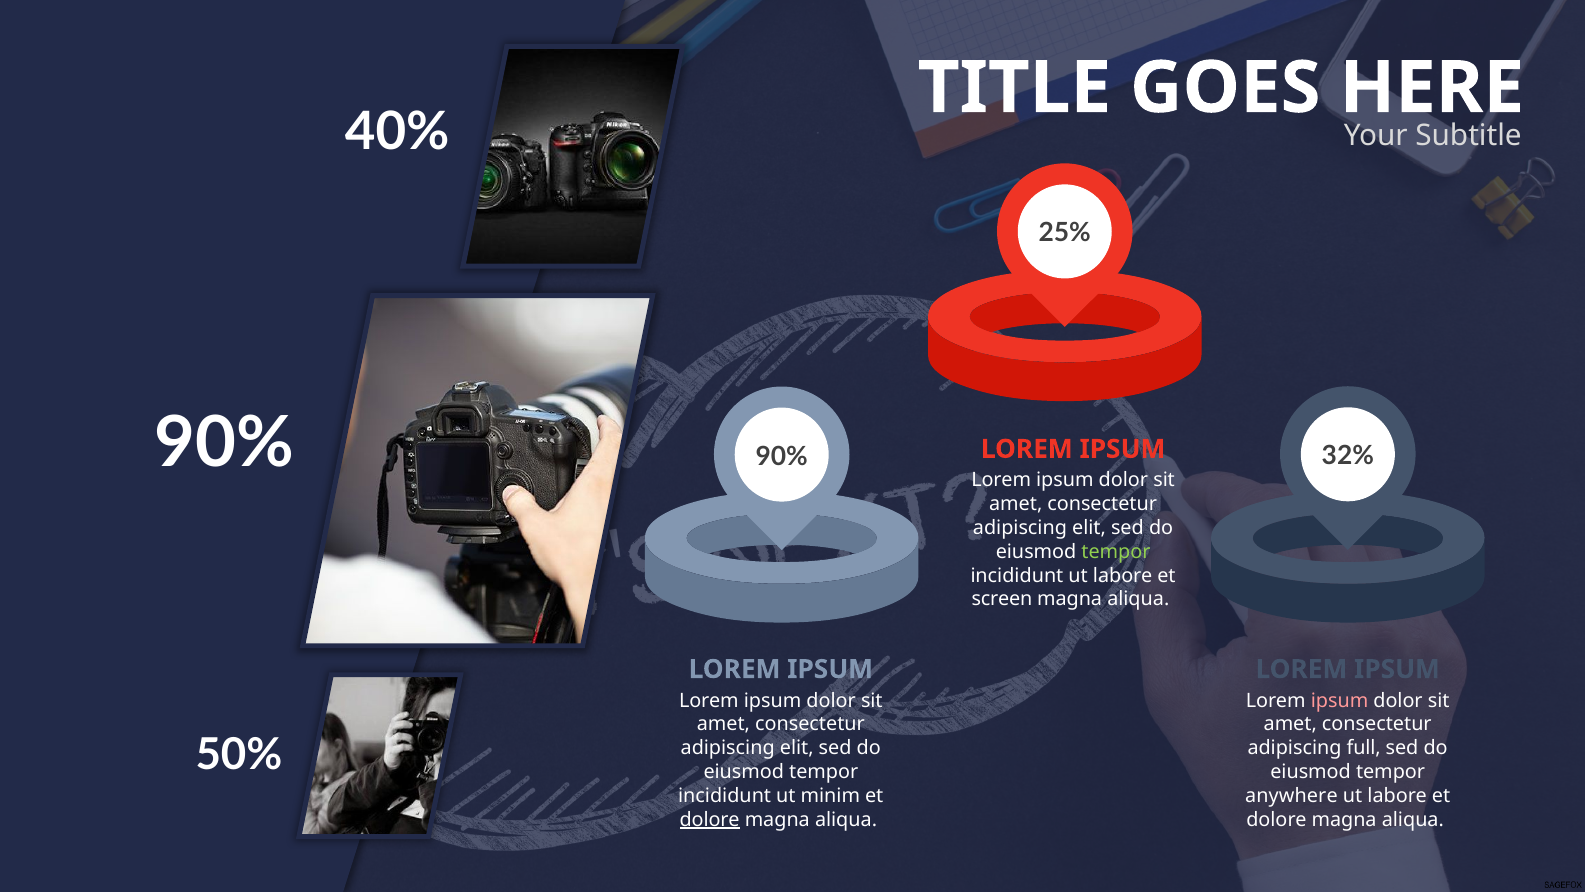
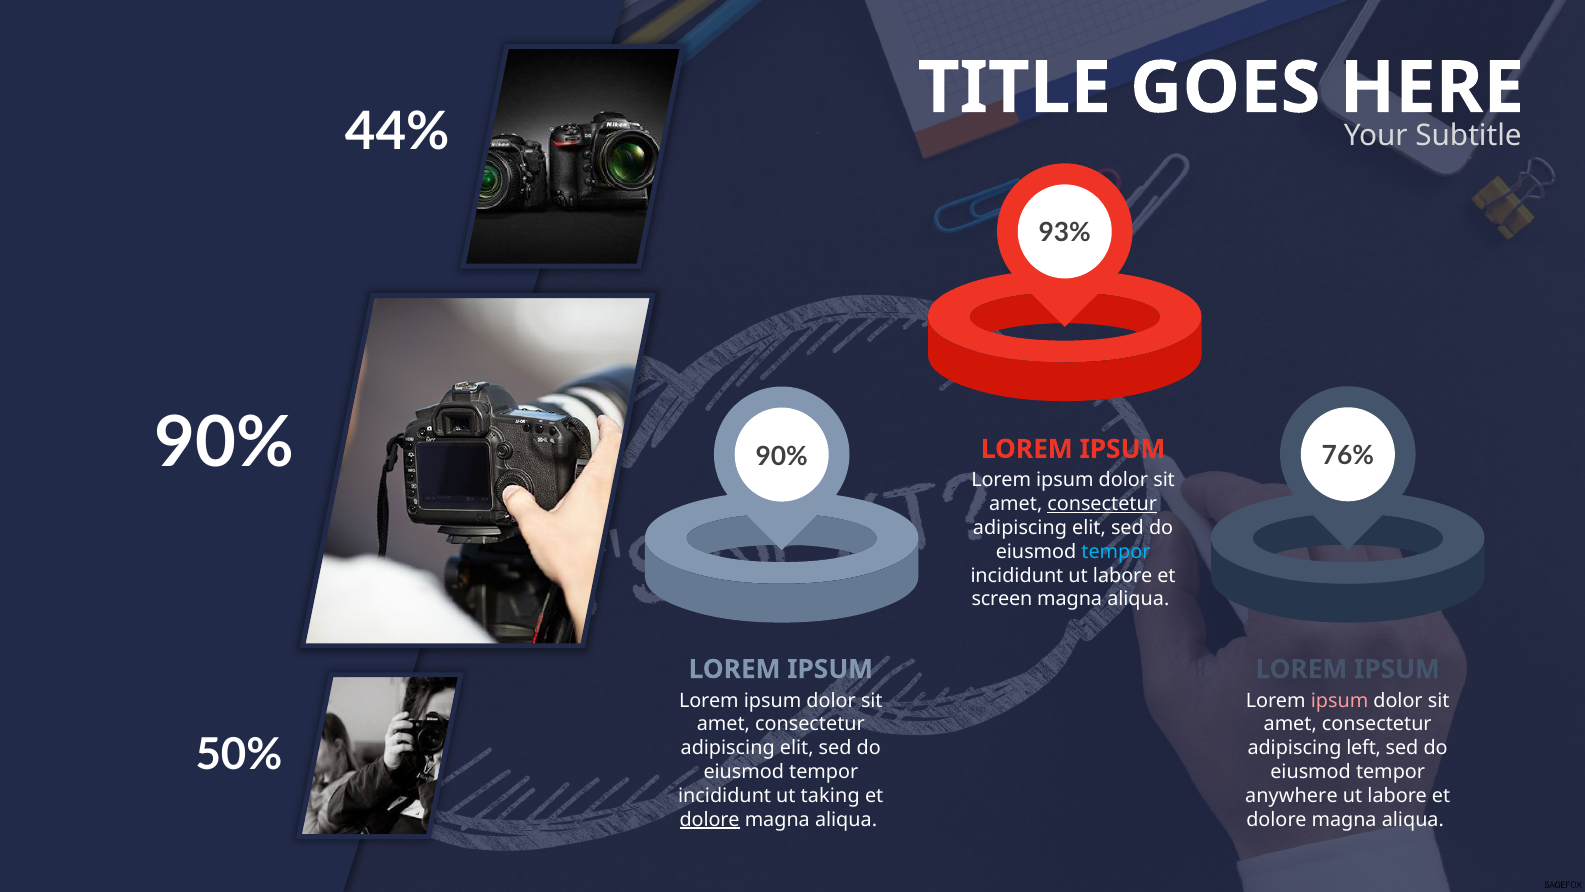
40%: 40% -> 44%
25%: 25% -> 93%
32%: 32% -> 76%
consectetur at (1102, 504) underline: none -> present
tempor at (1116, 551) colour: light green -> light blue
full: full -> left
minim: minim -> taking
